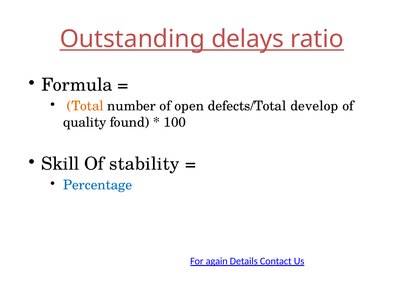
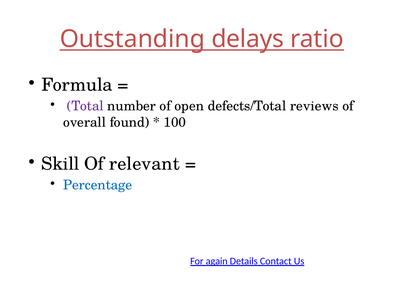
Total colour: orange -> purple
develop: develop -> reviews
quality: quality -> overall
stability: stability -> relevant
